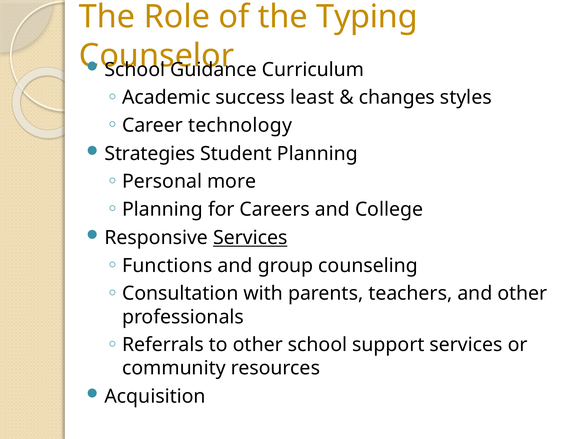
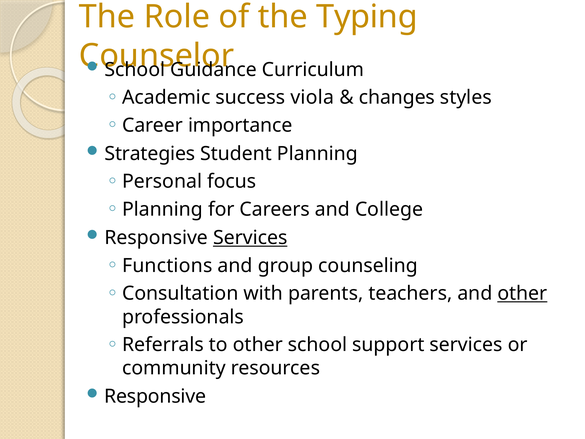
least: least -> viola
technology: technology -> importance
more: more -> focus
other at (522, 293) underline: none -> present
Acquisition at (155, 396): Acquisition -> Responsive
